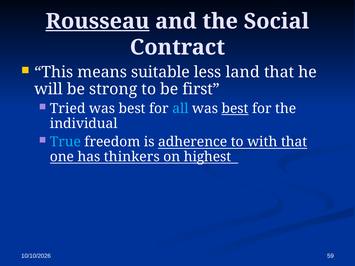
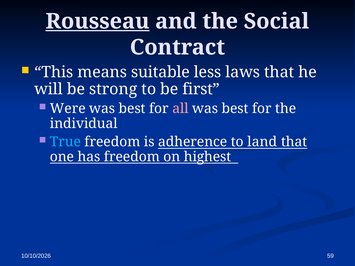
land: land -> laws
Tried: Tried -> Were
all colour: light blue -> pink
best at (235, 109) underline: present -> none
with: with -> land
has thinkers: thinkers -> freedom
